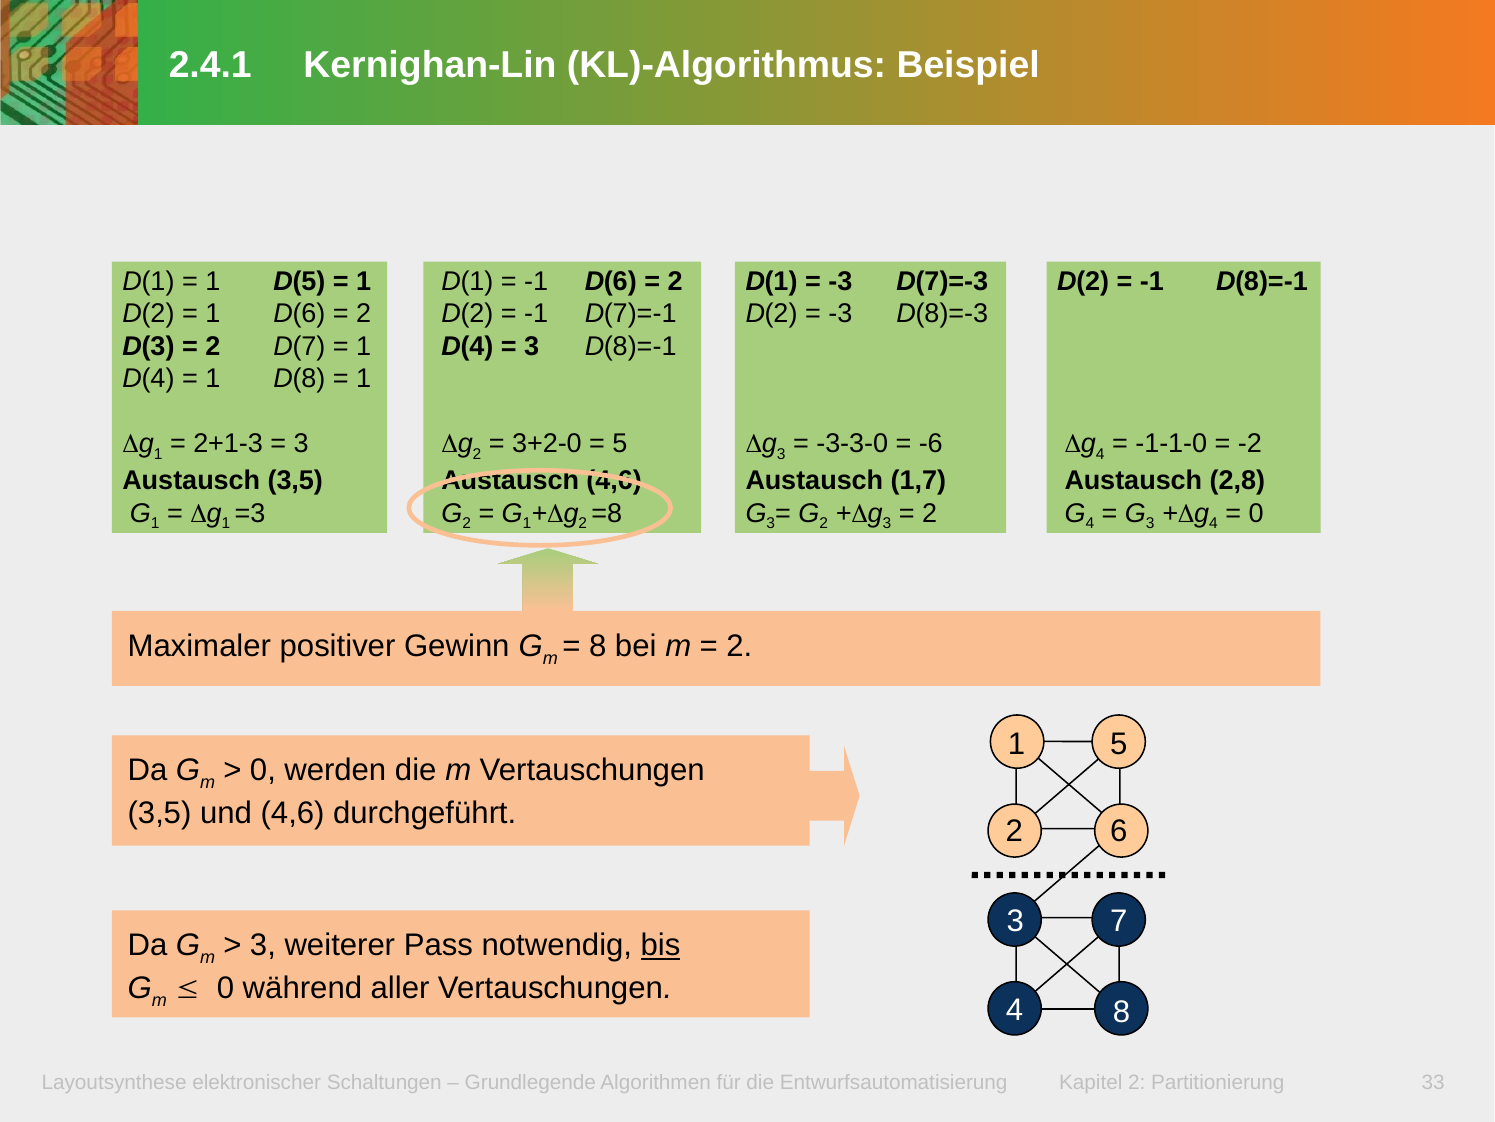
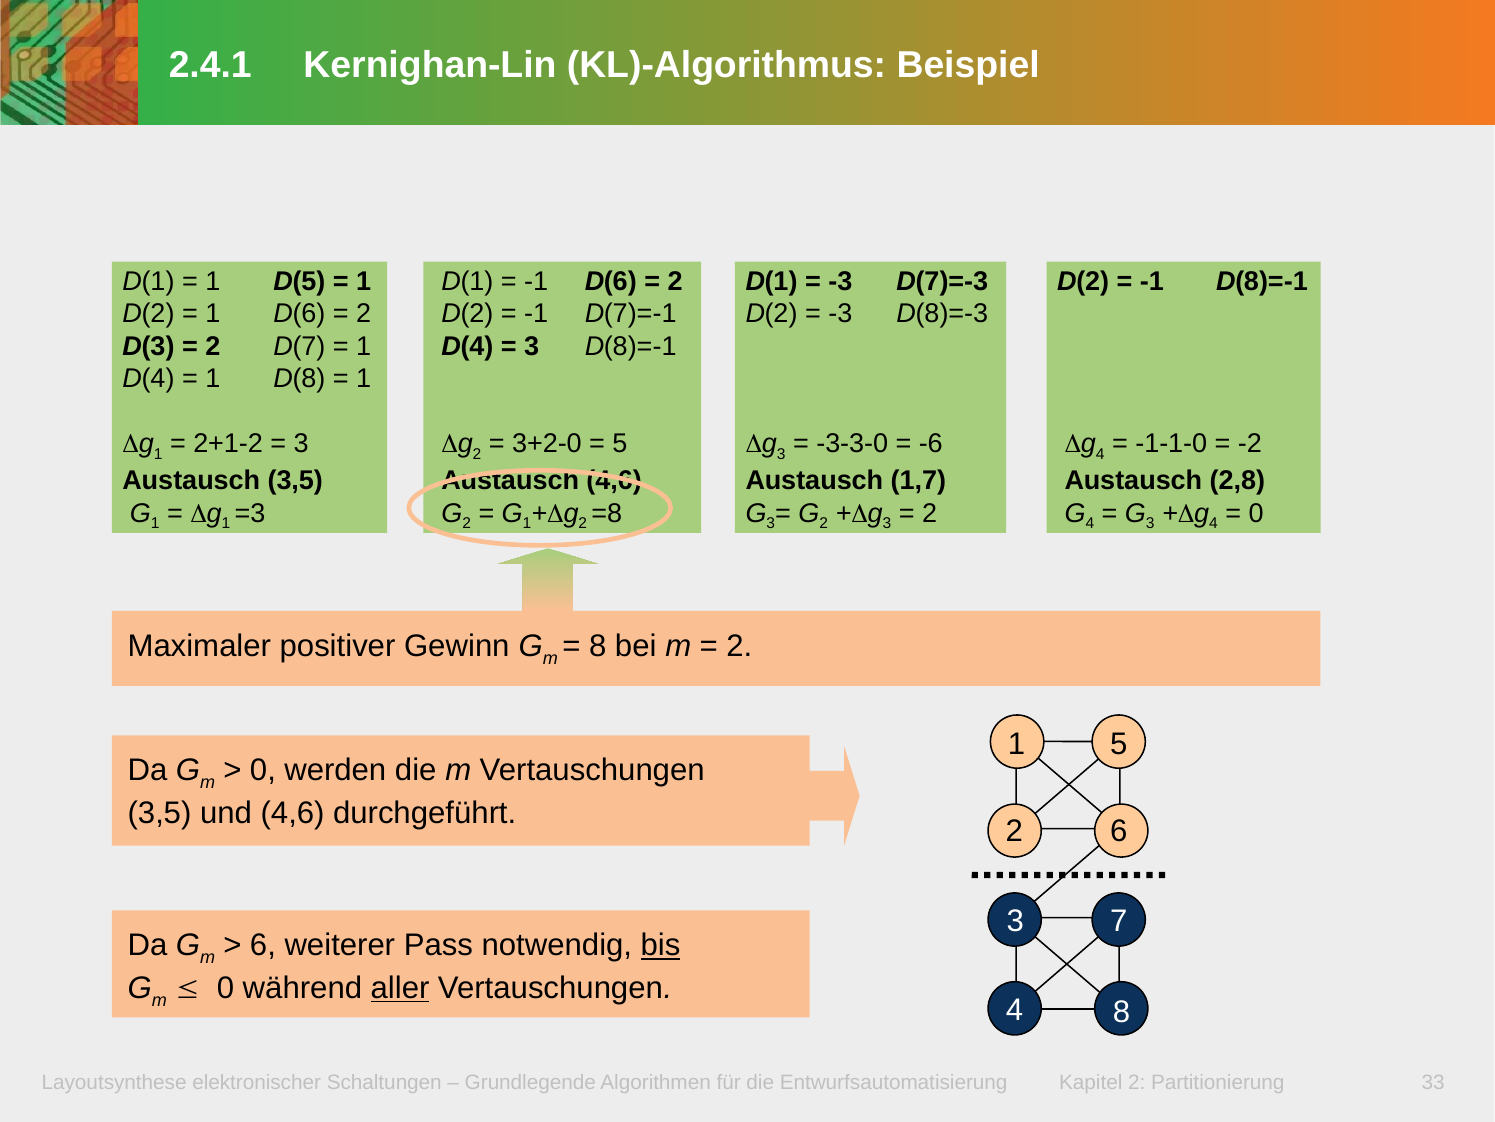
2+1-3: 2+1-3 -> 2+1-2
3 at (263, 945): 3 -> 6
aller underline: none -> present
